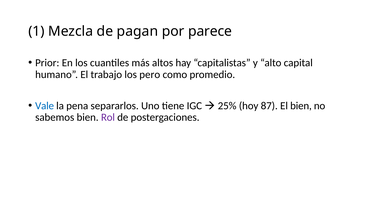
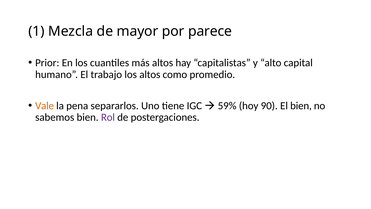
pagan: pagan -> mayor
los pero: pero -> altos
Vale colour: blue -> orange
25%: 25% -> 59%
87: 87 -> 90
